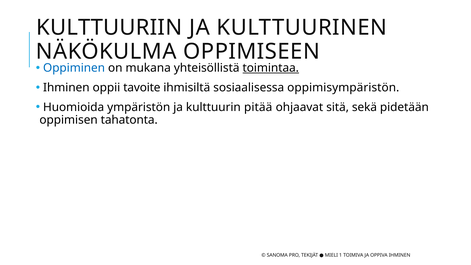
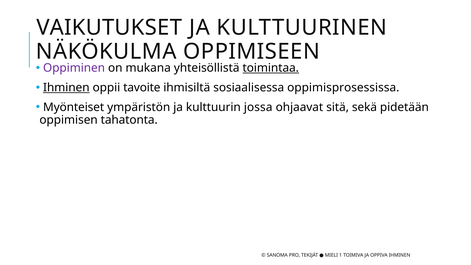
KULTTUURIIN: KULTTUURIIN -> VAIKUTUKSET
Oppiminen colour: blue -> purple
Ihminen at (66, 88) underline: none -> present
oppimisympäristön: oppimisympäristön -> oppimisprosessissa
Huomioida: Huomioida -> Myönteiset
pitää: pitää -> jossa
